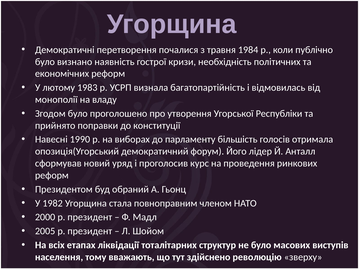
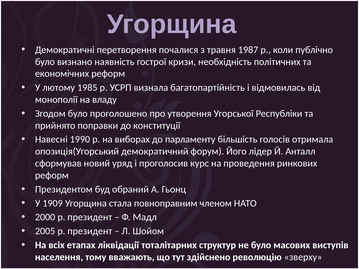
1984: 1984 -> 1987
1983: 1983 -> 1985
1982: 1982 -> 1909
